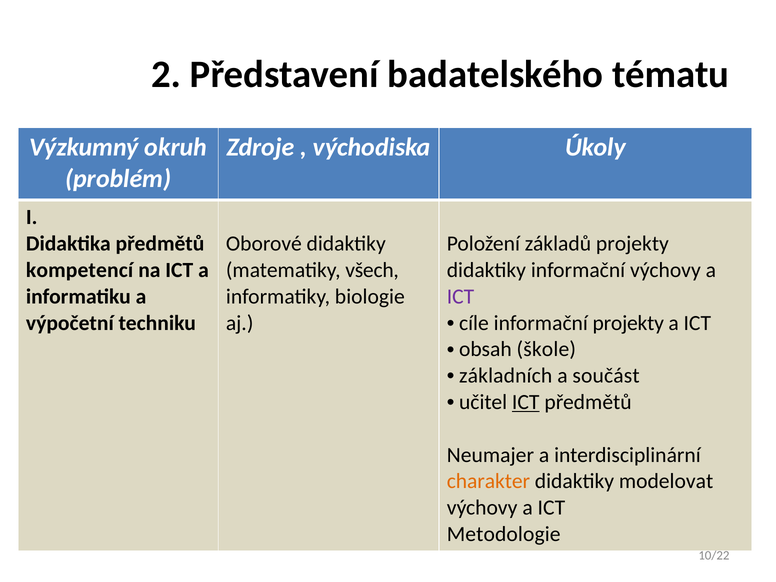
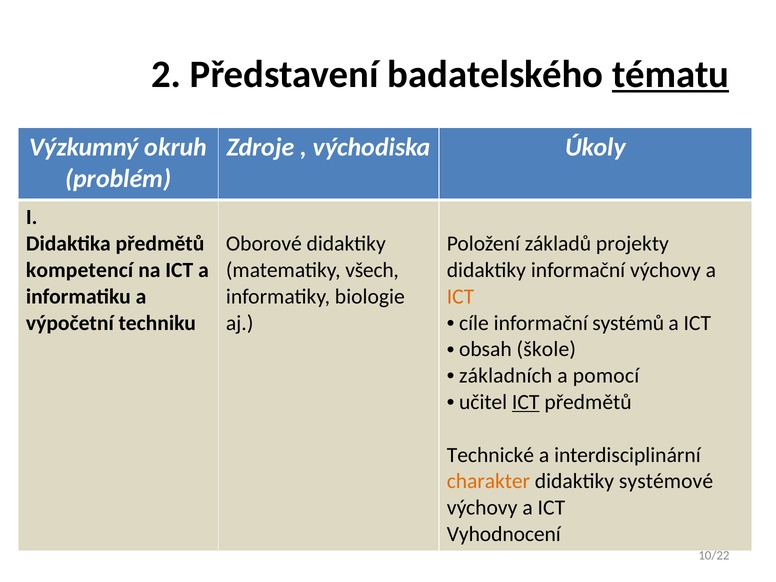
tématu underline: none -> present
ICT at (461, 297) colour: purple -> orange
informační projekty: projekty -> systémů
součást: součást -> pomocí
Neumajer: Neumajer -> Technické
modelovat: modelovat -> systémové
Metodologie: Metodologie -> Vyhodnocení
